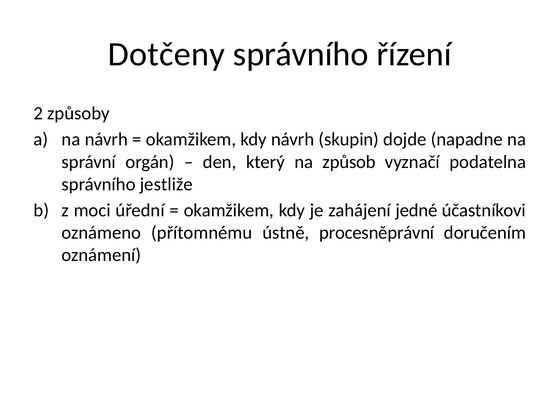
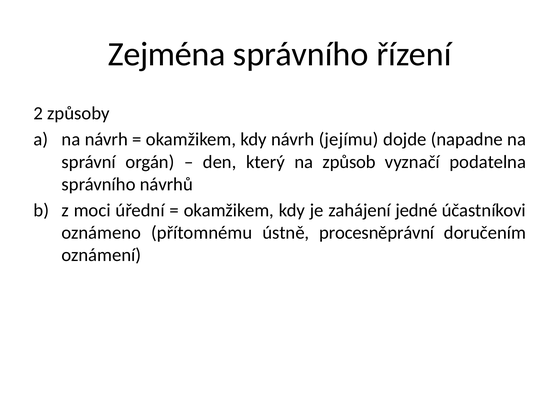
Dotčeny: Dotčeny -> Zejména
skupin: skupin -> jejímu
jestliže: jestliže -> návrhů
